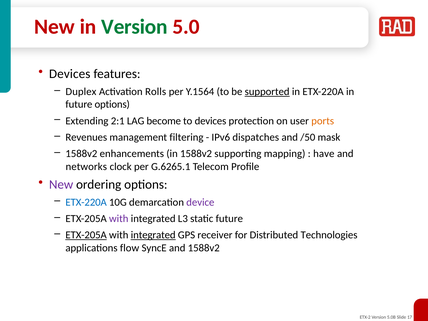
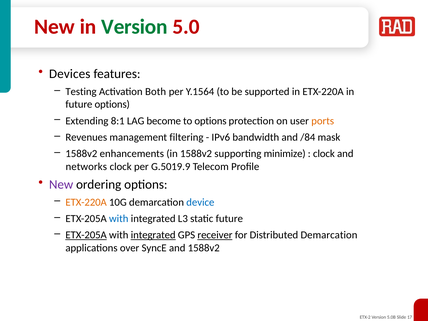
Duplex: Duplex -> Testing
Rolls: Rolls -> Both
supported underline: present -> none
2:1: 2:1 -> 8:1
to devices: devices -> options
dispatches: dispatches -> bandwidth
/50: /50 -> /84
mapping: mapping -> minimize
have at (324, 154): have -> clock
G.6265.1: G.6265.1 -> G.5019.9
ETX-220A at (86, 202) colour: blue -> orange
device colour: purple -> blue
with at (119, 219) colour: purple -> blue
receiver underline: none -> present
Distributed Technologies: Technologies -> Demarcation
flow: flow -> over
